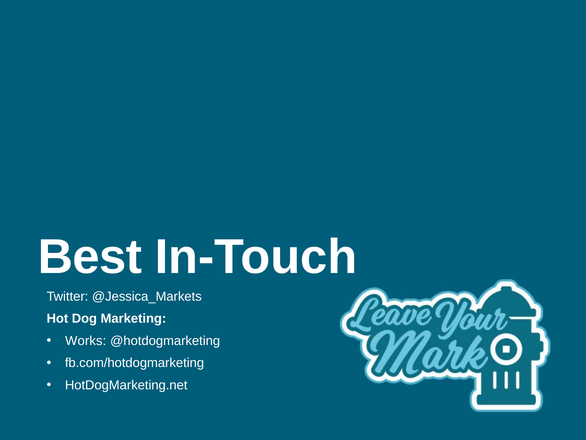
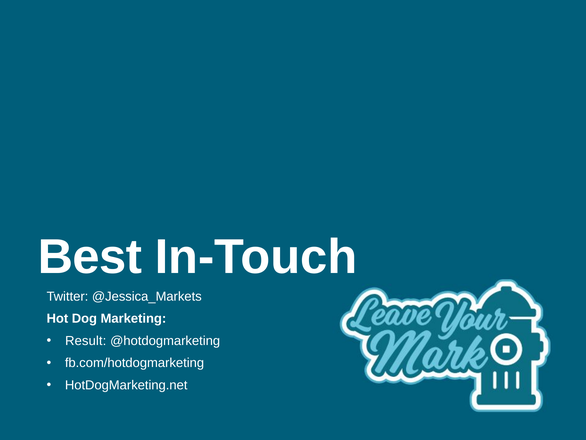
Works: Works -> Result
